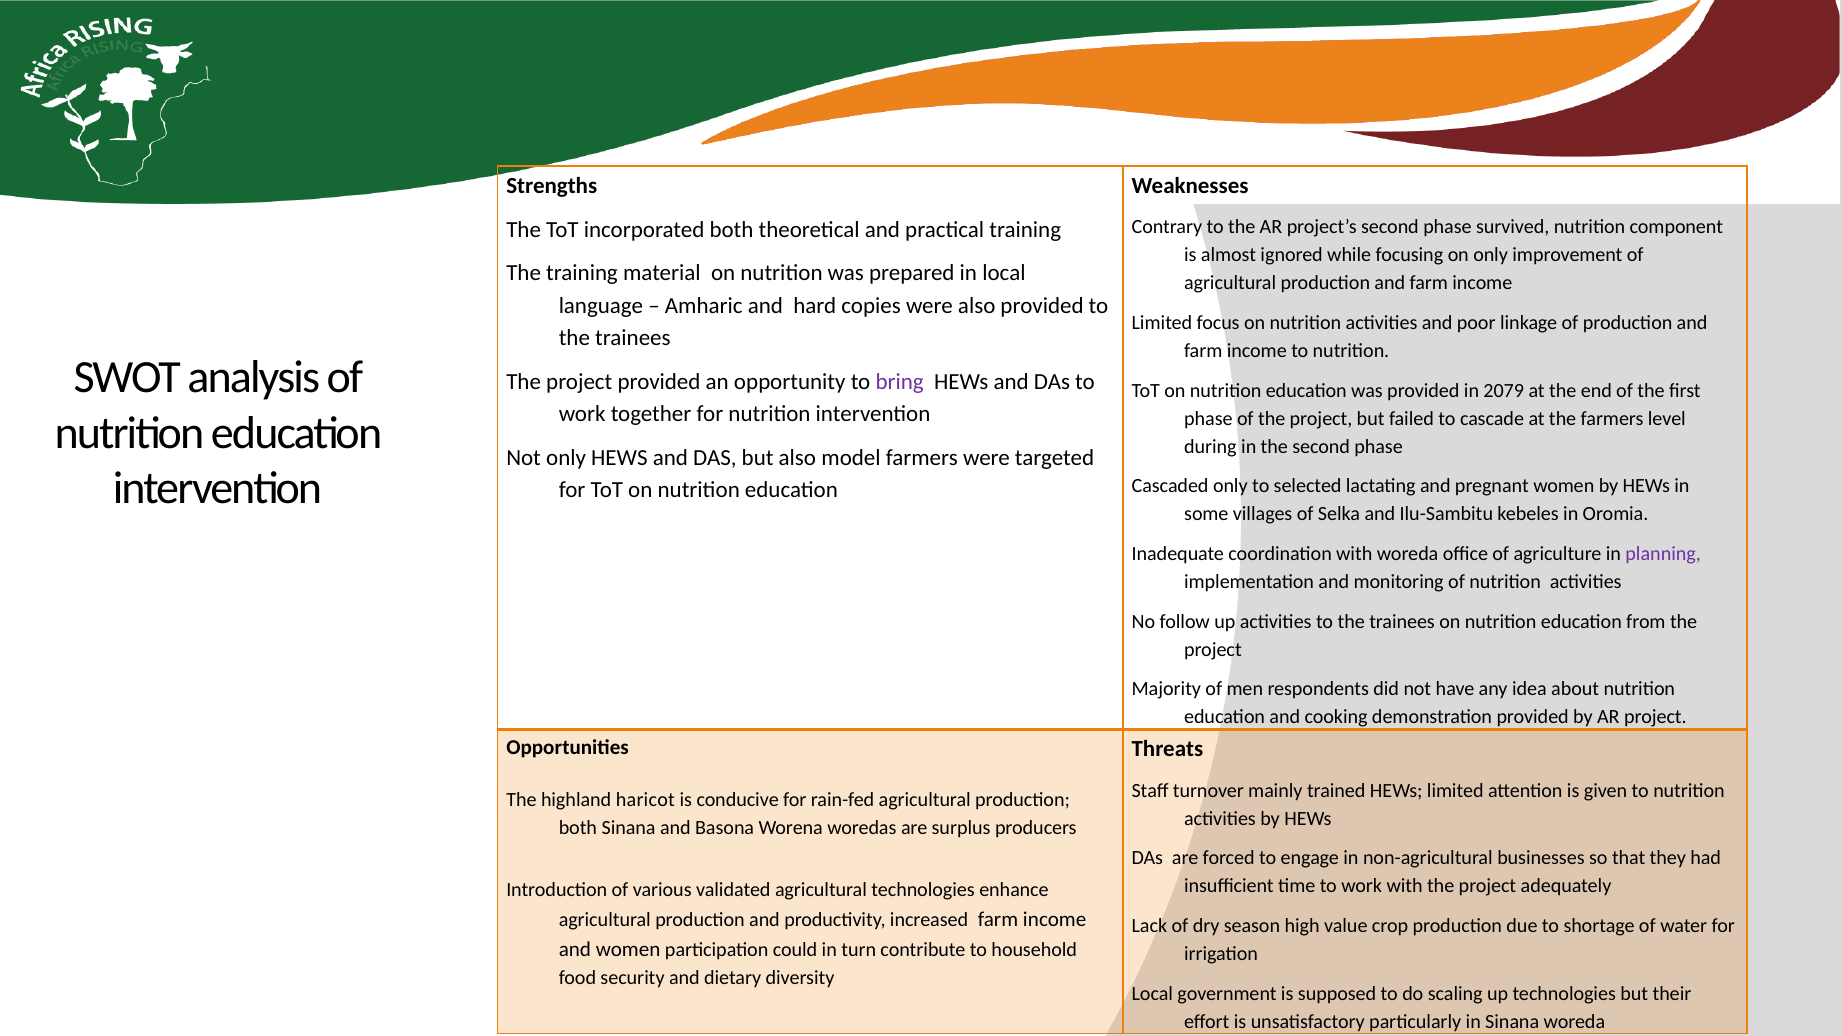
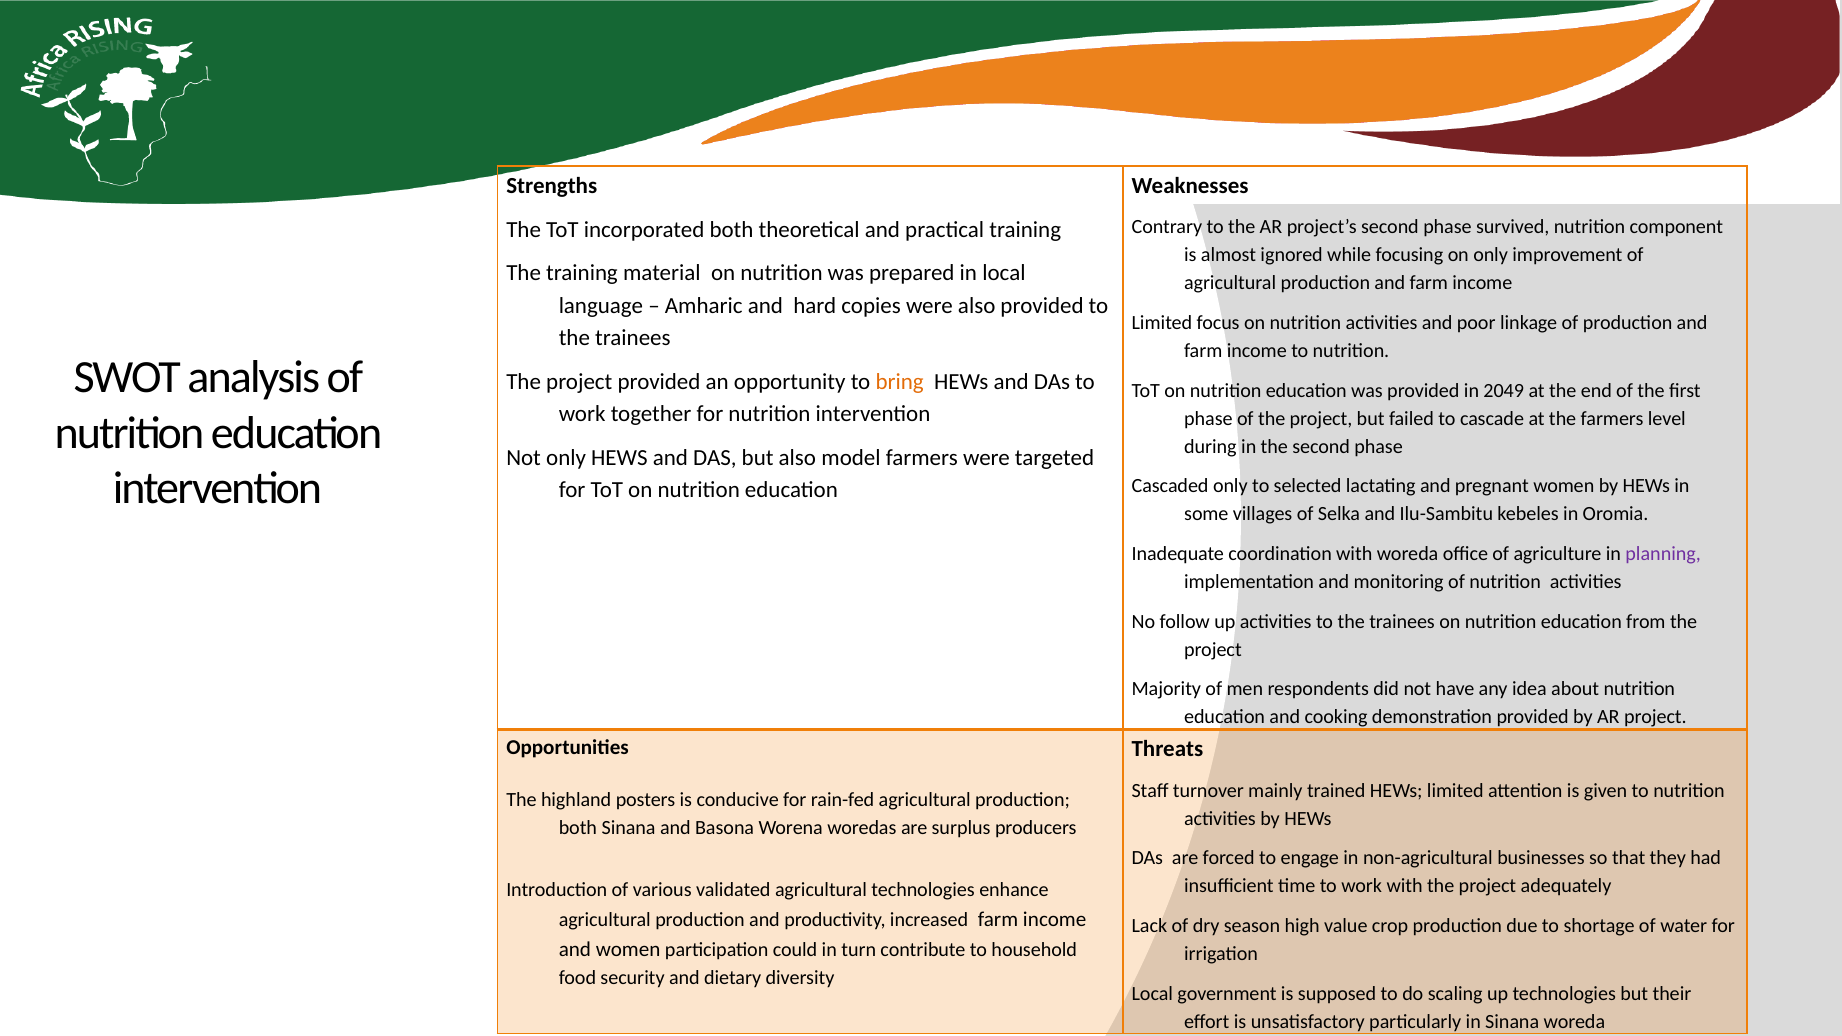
bring colour: purple -> orange
2079: 2079 -> 2049
haricot: haricot -> posters
